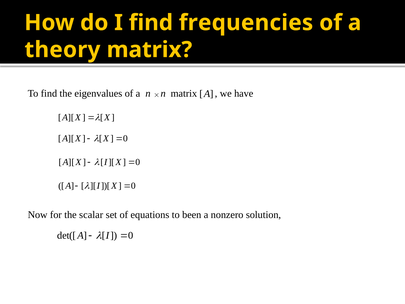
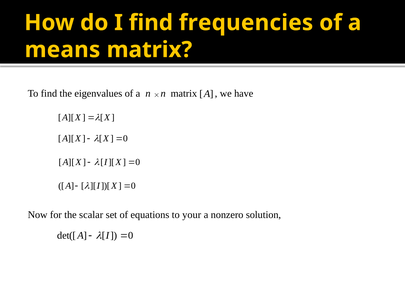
theory: theory -> means
been: been -> your
